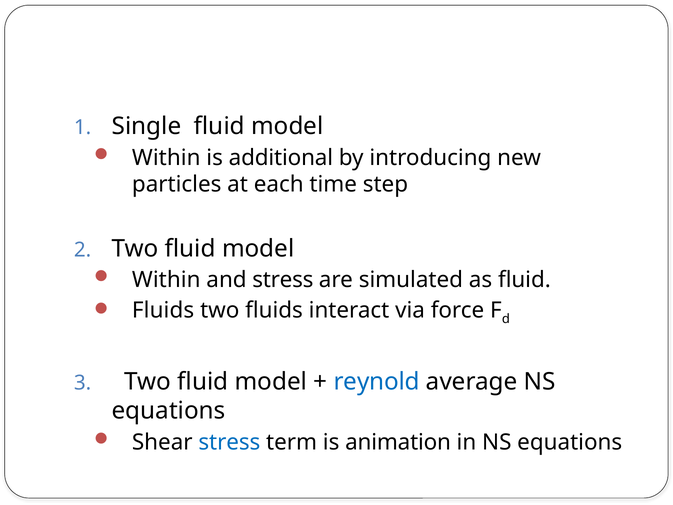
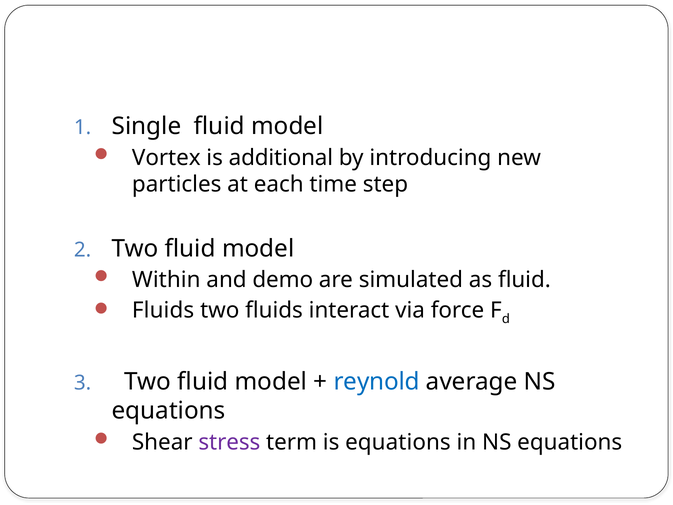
Within at (166, 158): Within -> Vortex
and stress: stress -> demo
stress at (229, 442) colour: blue -> purple
is animation: animation -> equations
